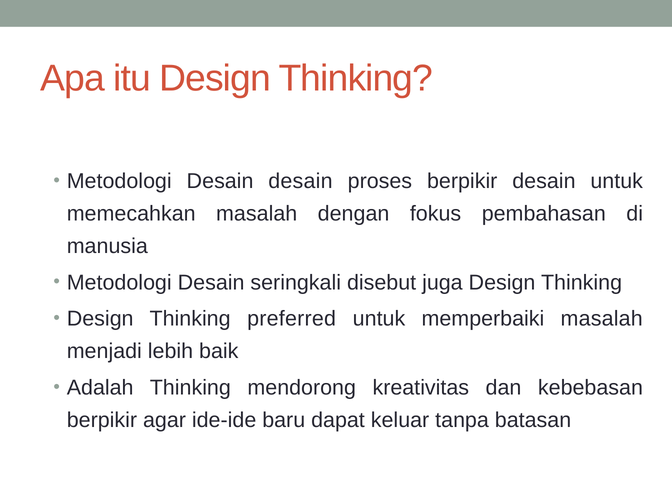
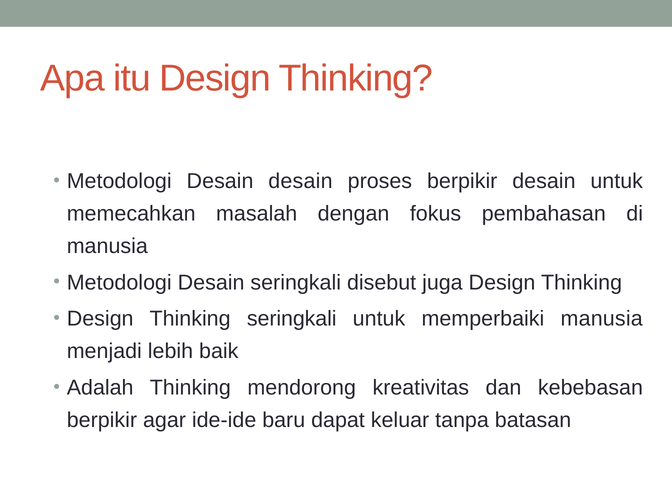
Thinking preferred: preferred -> seringkali
memperbaiki masalah: masalah -> manusia
